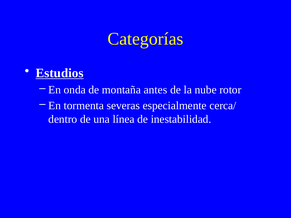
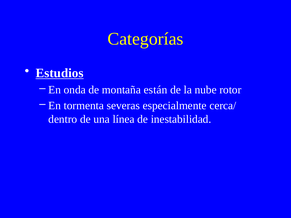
antes: antes -> están
